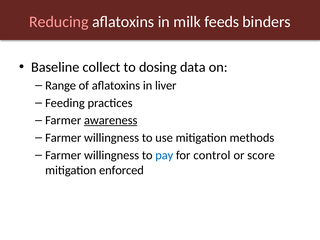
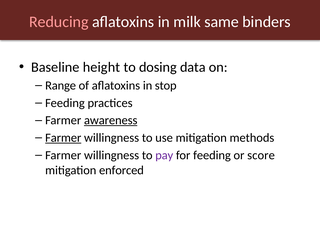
feeds: feeds -> same
collect: collect -> height
liver: liver -> stop
Farmer at (63, 138) underline: none -> present
pay colour: blue -> purple
for control: control -> feeding
